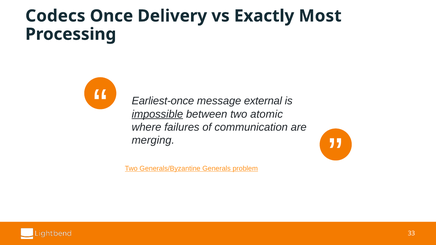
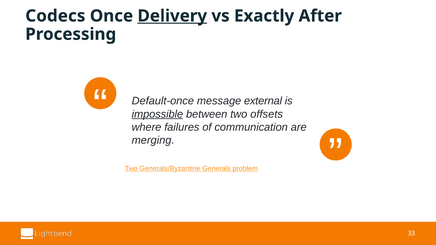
Delivery underline: none -> present
Most: Most -> After
Earliest-once: Earliest-once -> Default-once
atomic: atomic -> offsets
